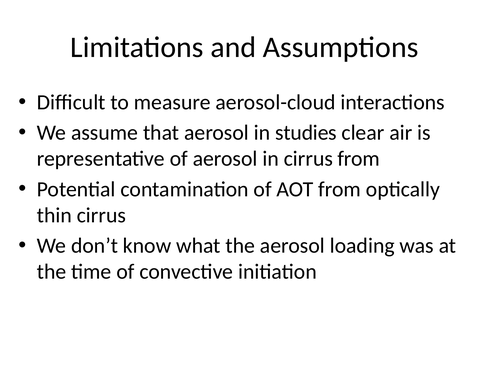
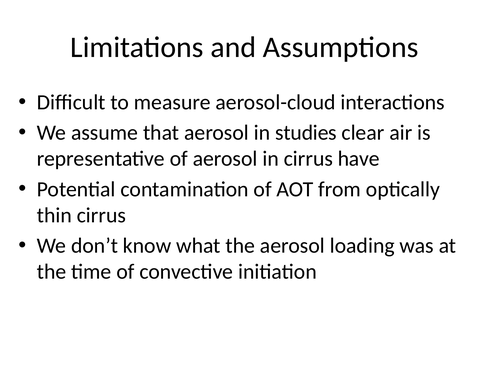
cirrus from: from -> have
